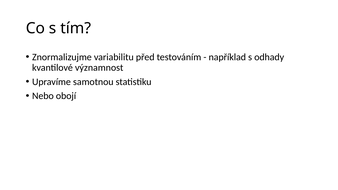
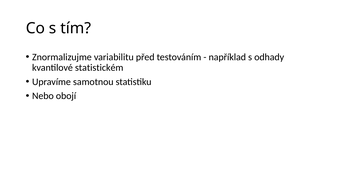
významnost: významnost -> statistickém
